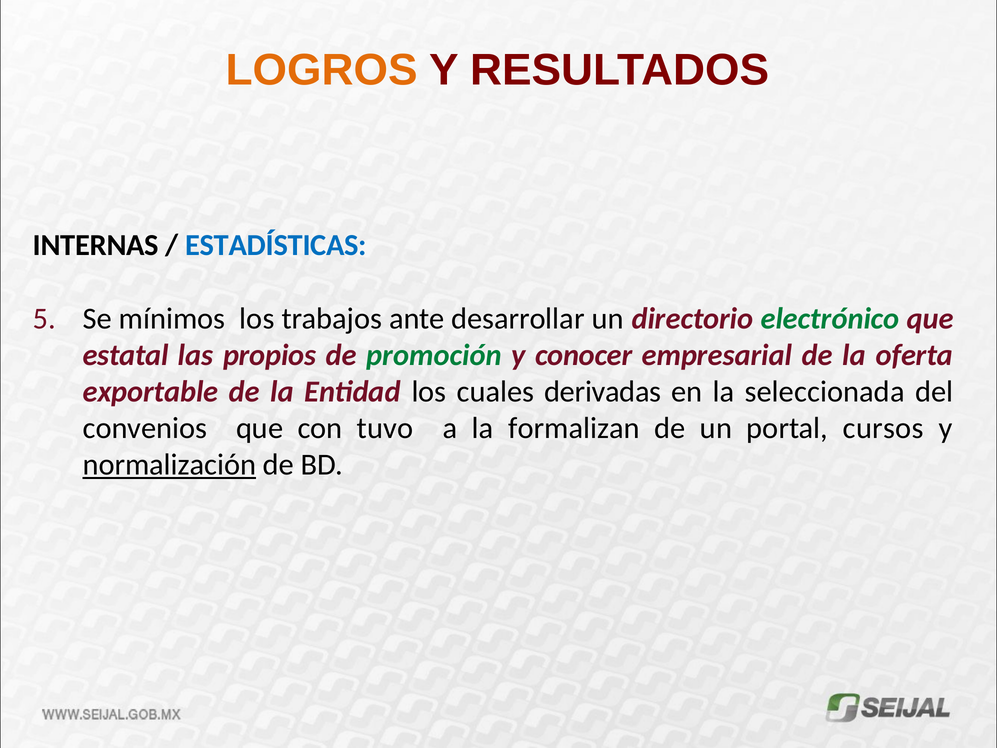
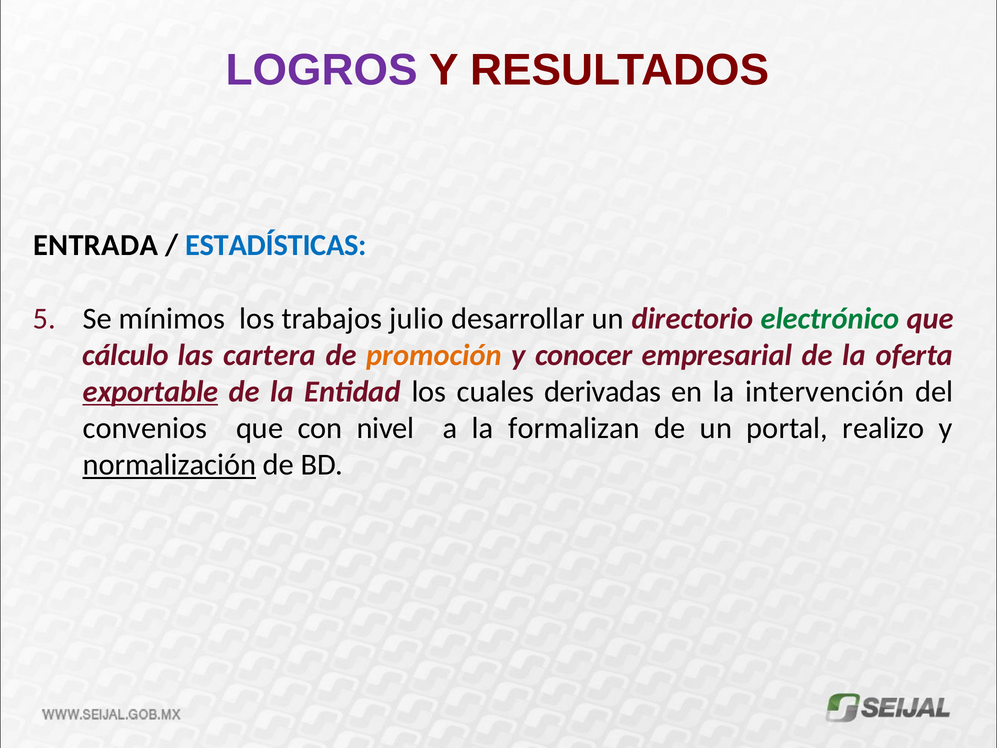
LOGROS colour: orange -> purple
INTERNAS: INTERNAS -> ENTRADA
ante: ante -> julio
estatal: estatal -> cálculo
propios: propios -> cartera
promoción colour: green -> orange
exportable underline: none -> present
seleccionada: seleccionada -> intervención
tuvo: tuvo -> nivel
cursos: cursos -> realizo
